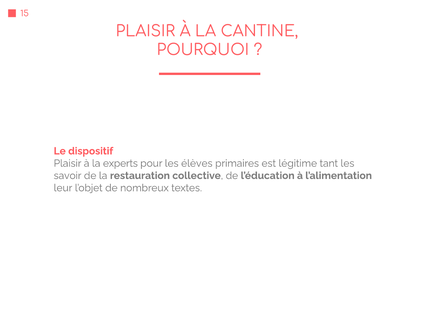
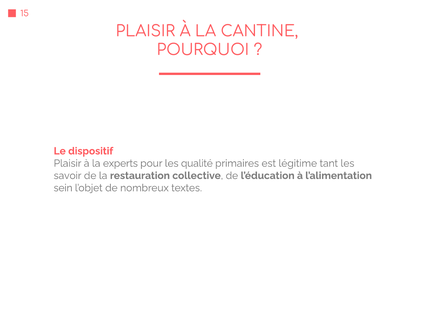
élèves: élèves -> qualité
leur: leur -> sein
